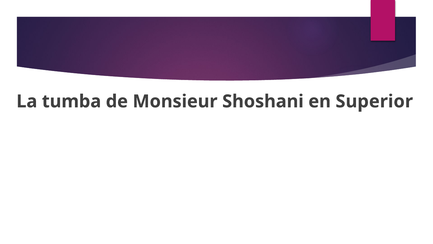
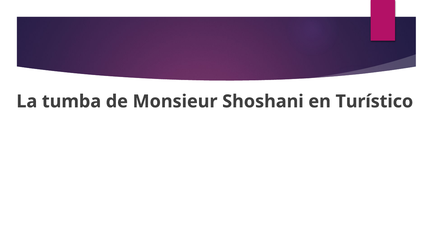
Superior: Superior -> Turístico
